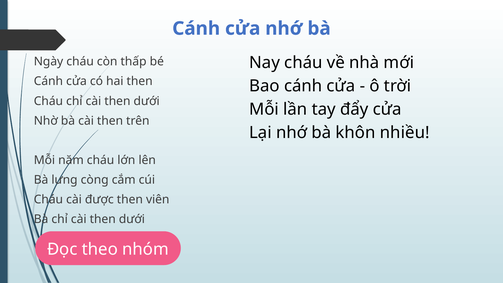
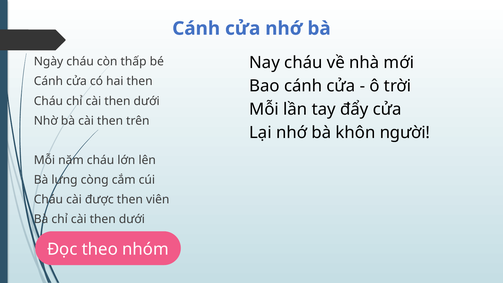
nhiều: nhiều -> người
